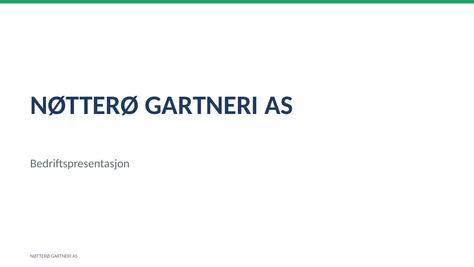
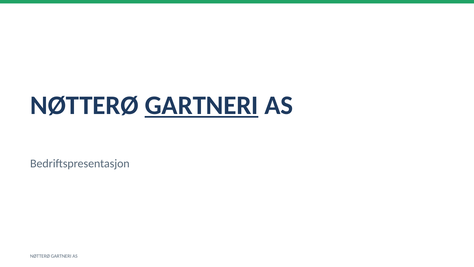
GARTNERI at (202, 105) underline: none -> present
